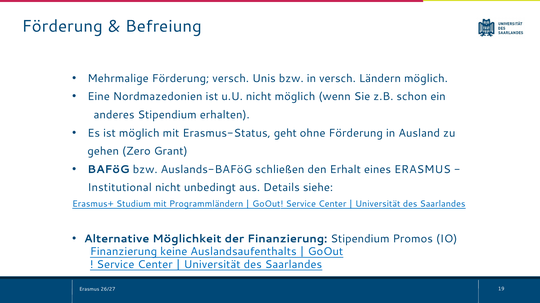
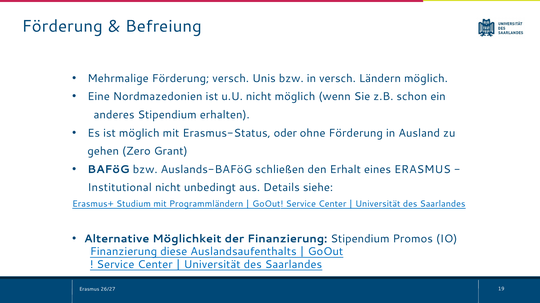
geht: geht -> oder
keine: keine -> diese
